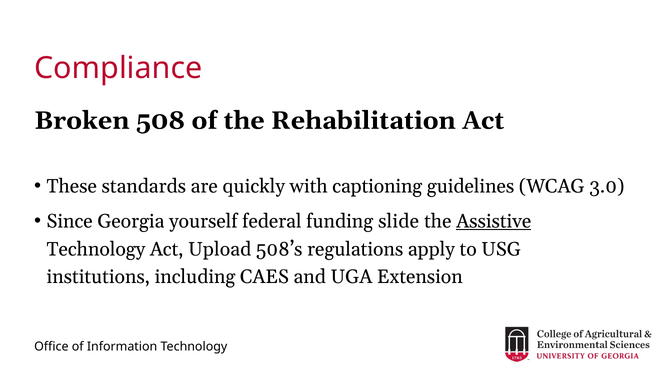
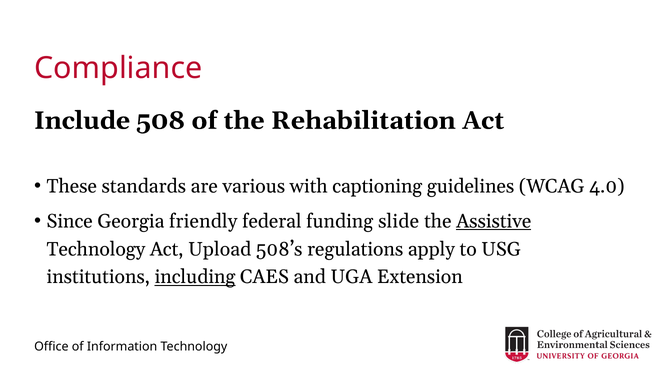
Broken: Broken -> Include
quickly: quickly -> various
3.0: 3.0 -> 4.0
yourself: yourself -> friendly
including underline: none -> present
